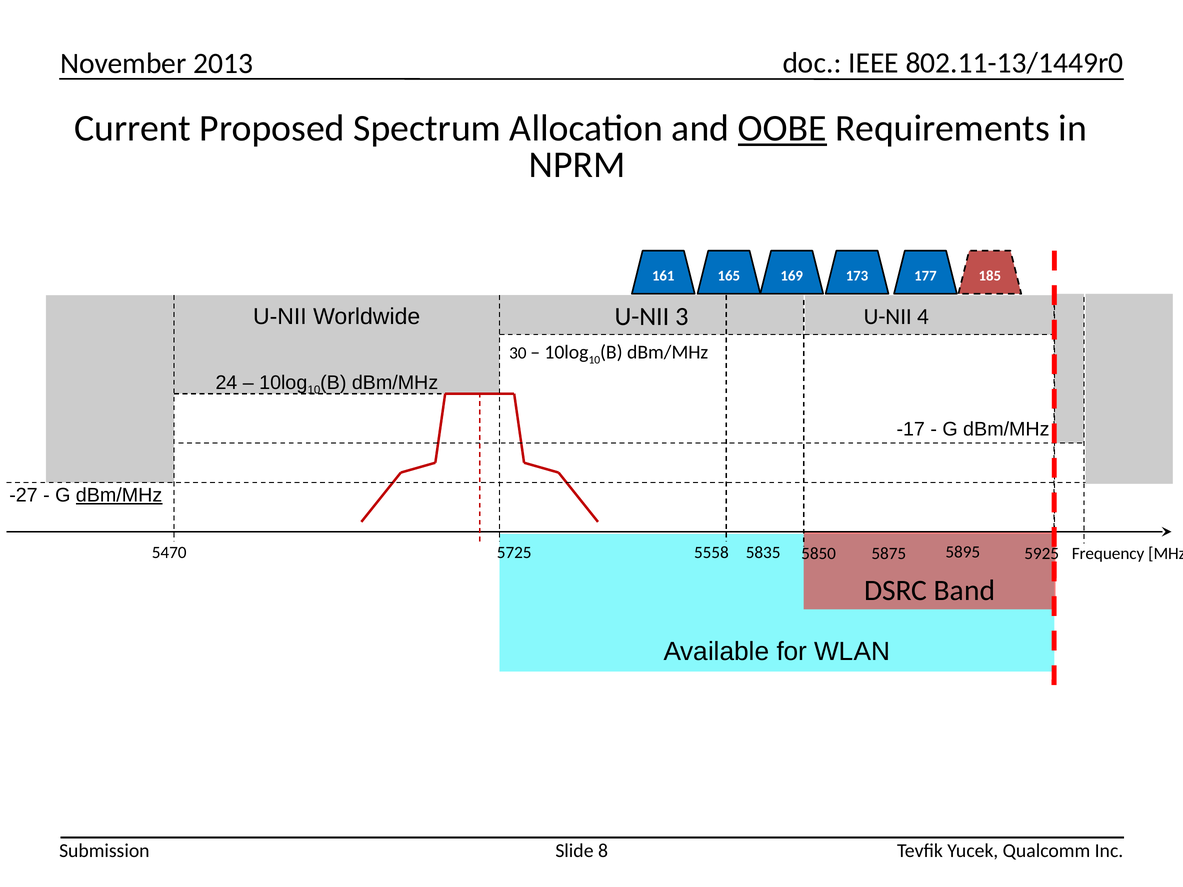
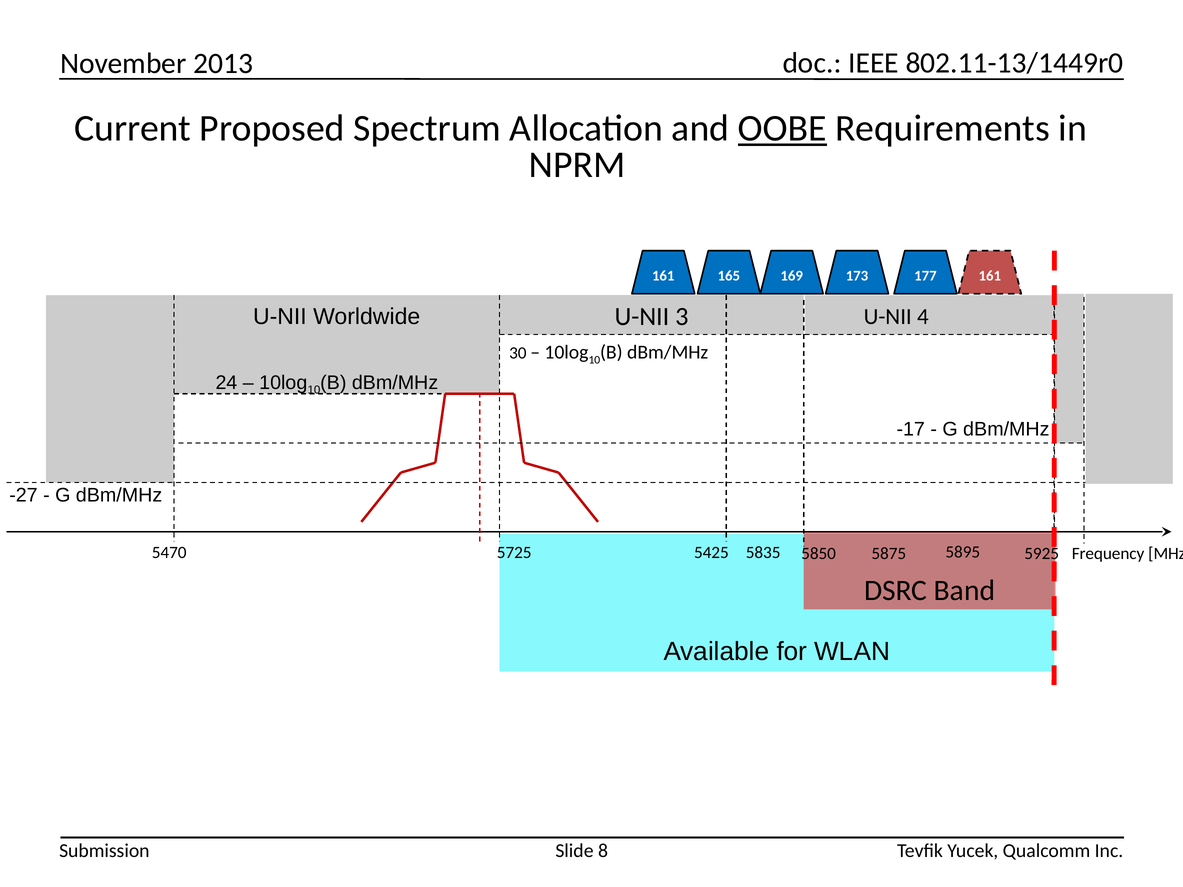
177 185: 185 -> 161
dBm/MHz at (119, 495) underline: present -> none
5558: 5558 -> 5425
